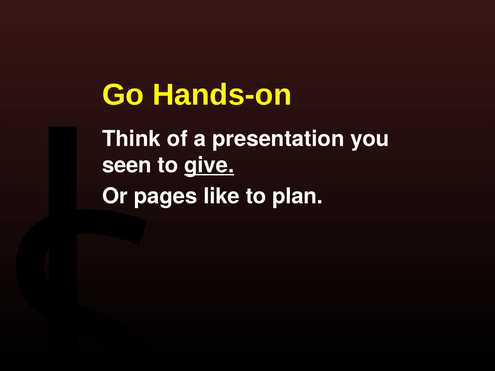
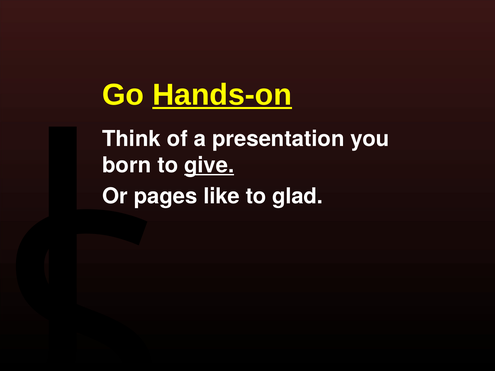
Hands-on underline: none -> present
seen: seen -> born
plan: plan -> glad
